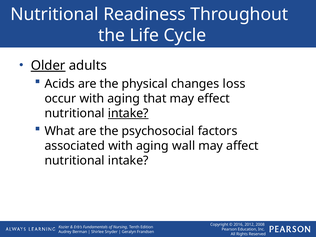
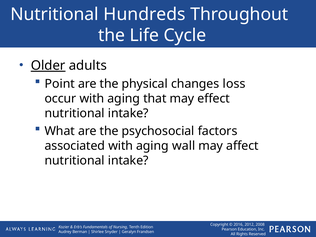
Readiness: Readiness -> Hundreds
Acids: Acids -> Point
intake at (128, 113) underline: present -> none
